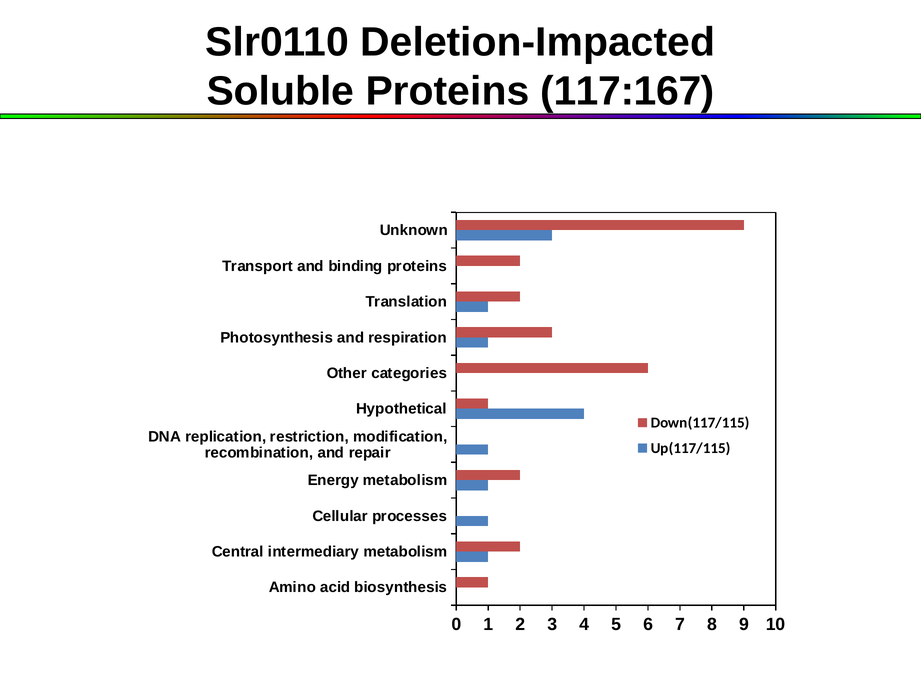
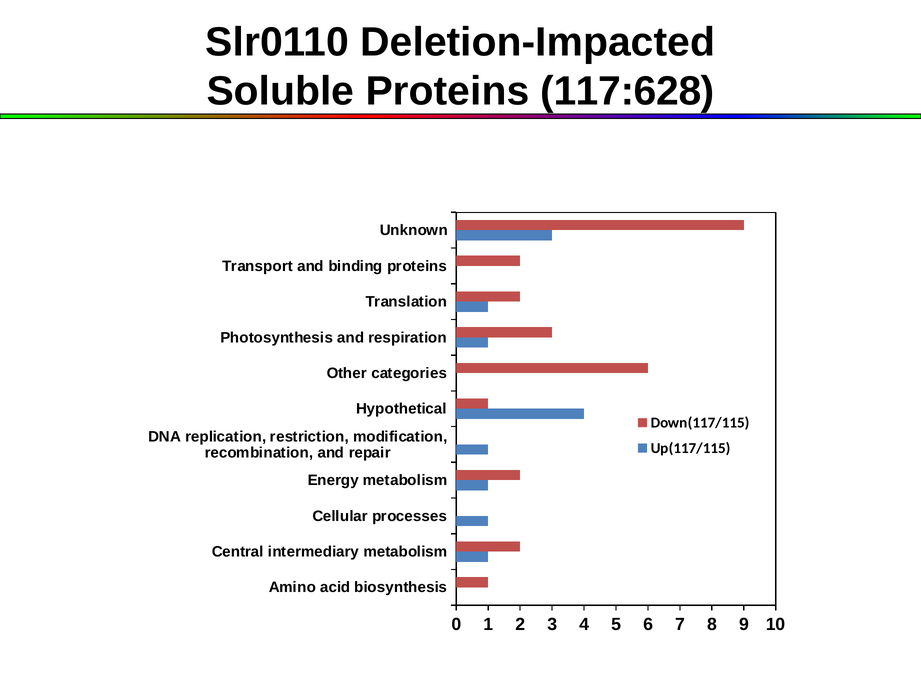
117:167: 117:167 -> 117:628
